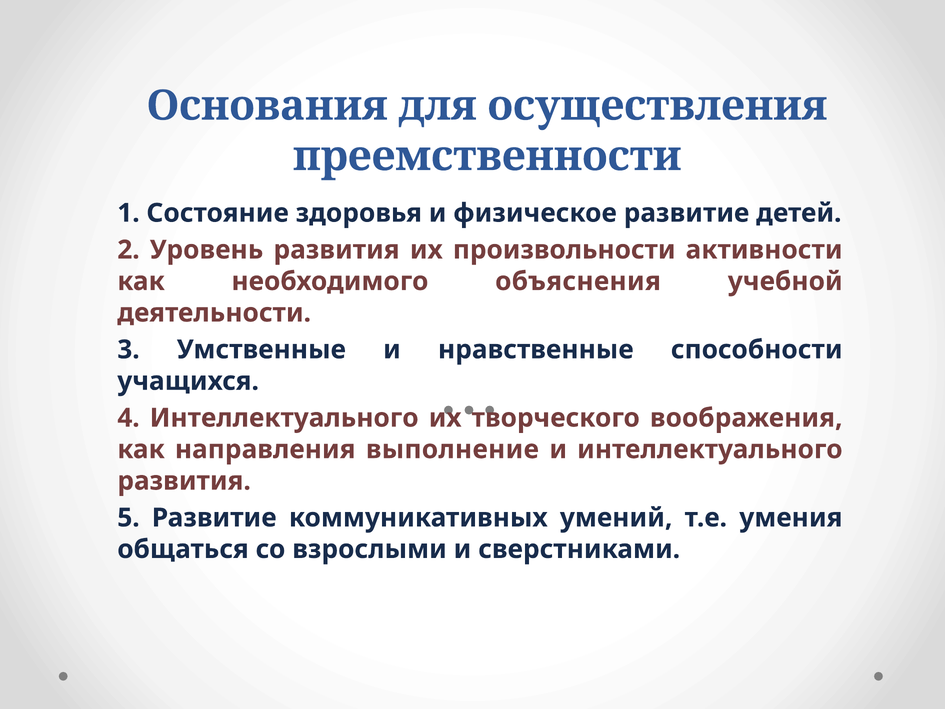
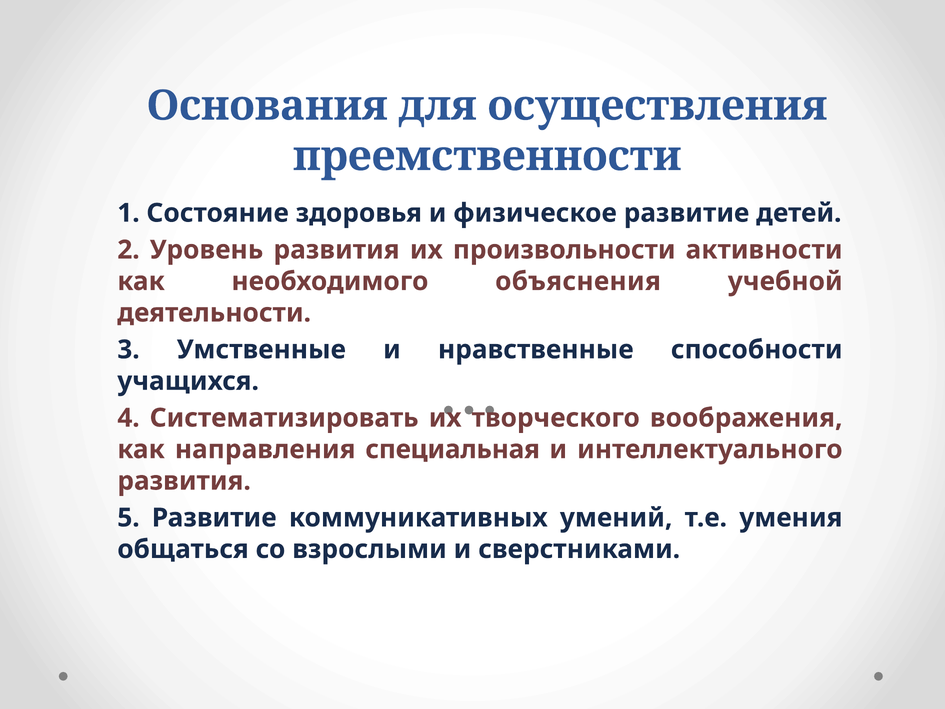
4 Интеллектуального: Интеллектуального -> Систематизировать
выполнение: выполнение -> специальная
